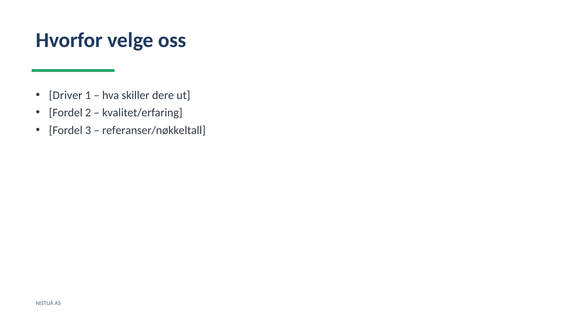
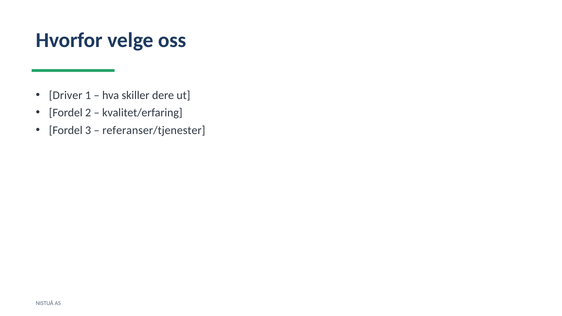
referanser/nøkkeltall: referanser/nøkkeltall -> referanser/tjenester
